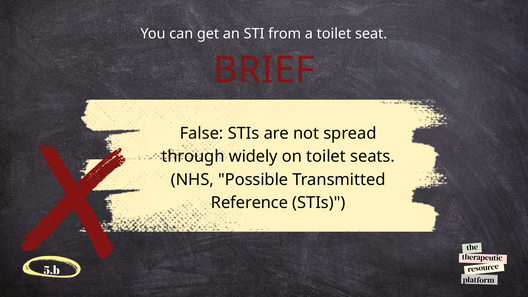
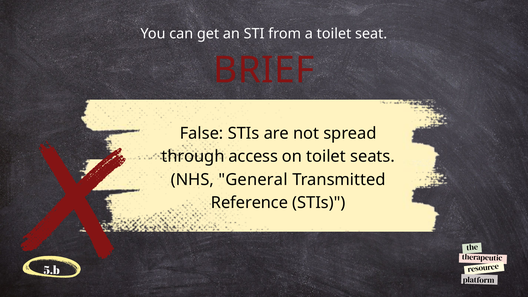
widely: widely -> access
Possible: Possible -> General
